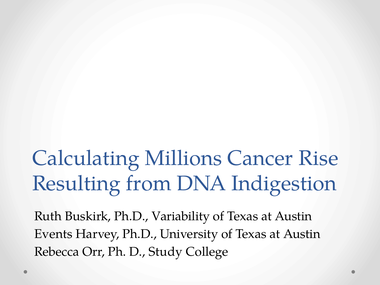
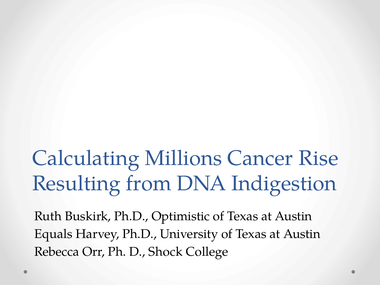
Variability: Variability -> Optimistic
Events: Events -> Equals
Study: Study -> Shock
